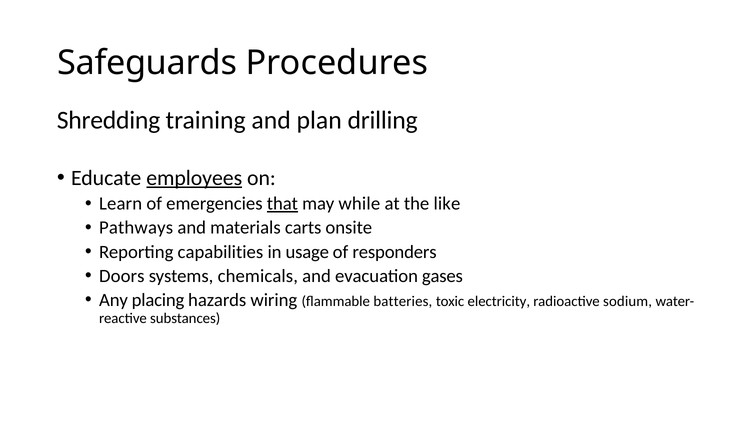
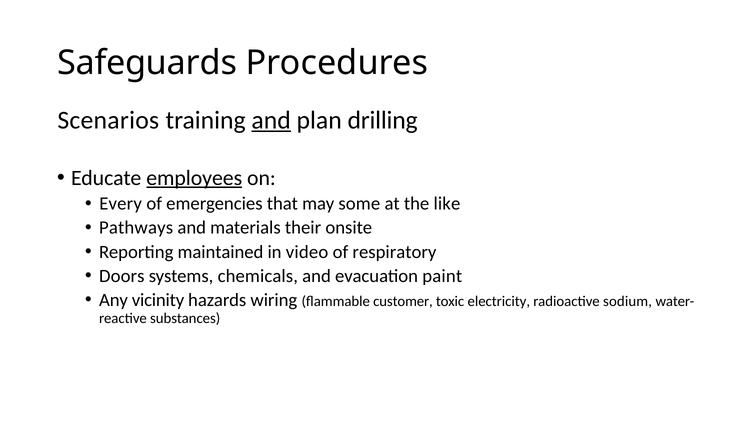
Shredding: Shredding -> Scenarios
and at (271, 120) underline: none -> present
Learn: Learn -> Every
that underline: present -> none
while: while -> some
carts: carts -> their
capabilities: capabilities -> maintained
usage: usage -> video
responders: responders -> respiratory
gases: gases -> paint
placing: placing -> vicinity
batteries: batteries -> customer
